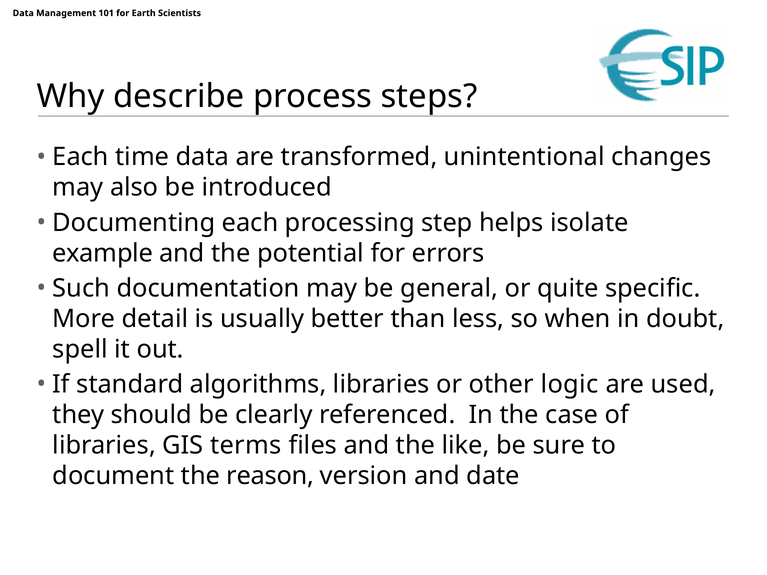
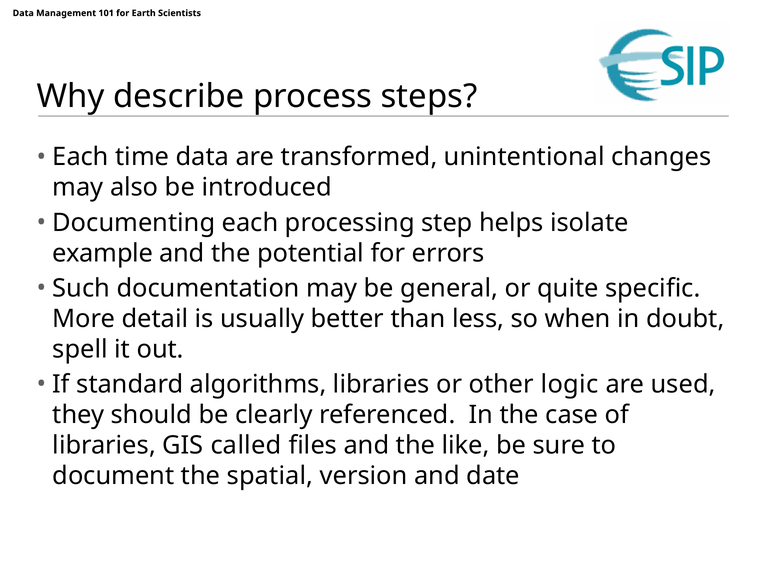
terms: terms -> called
reason: reason -> spatial
